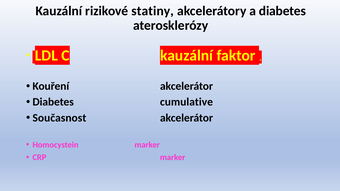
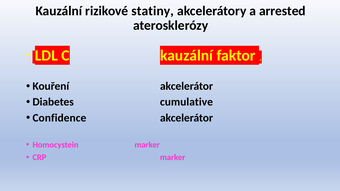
a diabetes: diabetes -> arrested
Současnost: Současnost -> Confidence
